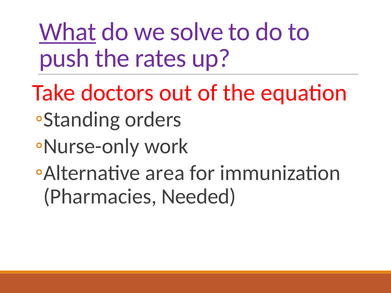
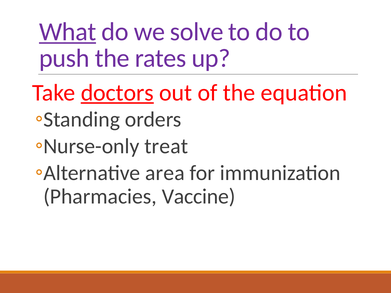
doctors underline: none -> present
work: work -> treat
Needed: Needed -> Vaccine
